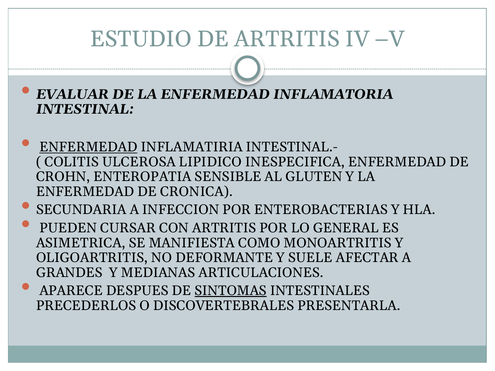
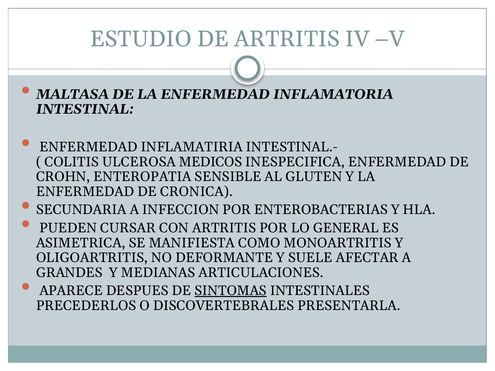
EVALUAR: EVALUAR -> MALTASA
ENFERMEDAD at (88, 147) underline: present -> none
LIPIDICO: LIPIDICO -> MEDICOS
